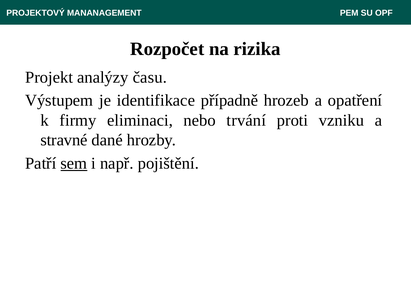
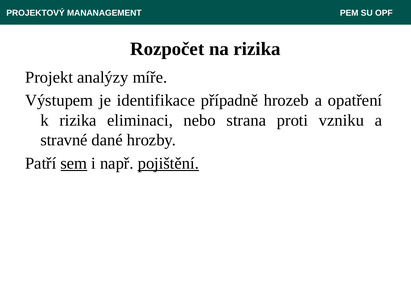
času: času -> míře
k firmy: firmy -> rizika
trvání: trvání -> strana
pojištění underline: none -> present
